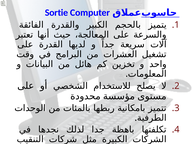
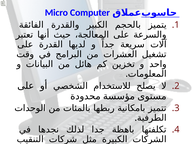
Sortie: Sortie -> Micro
